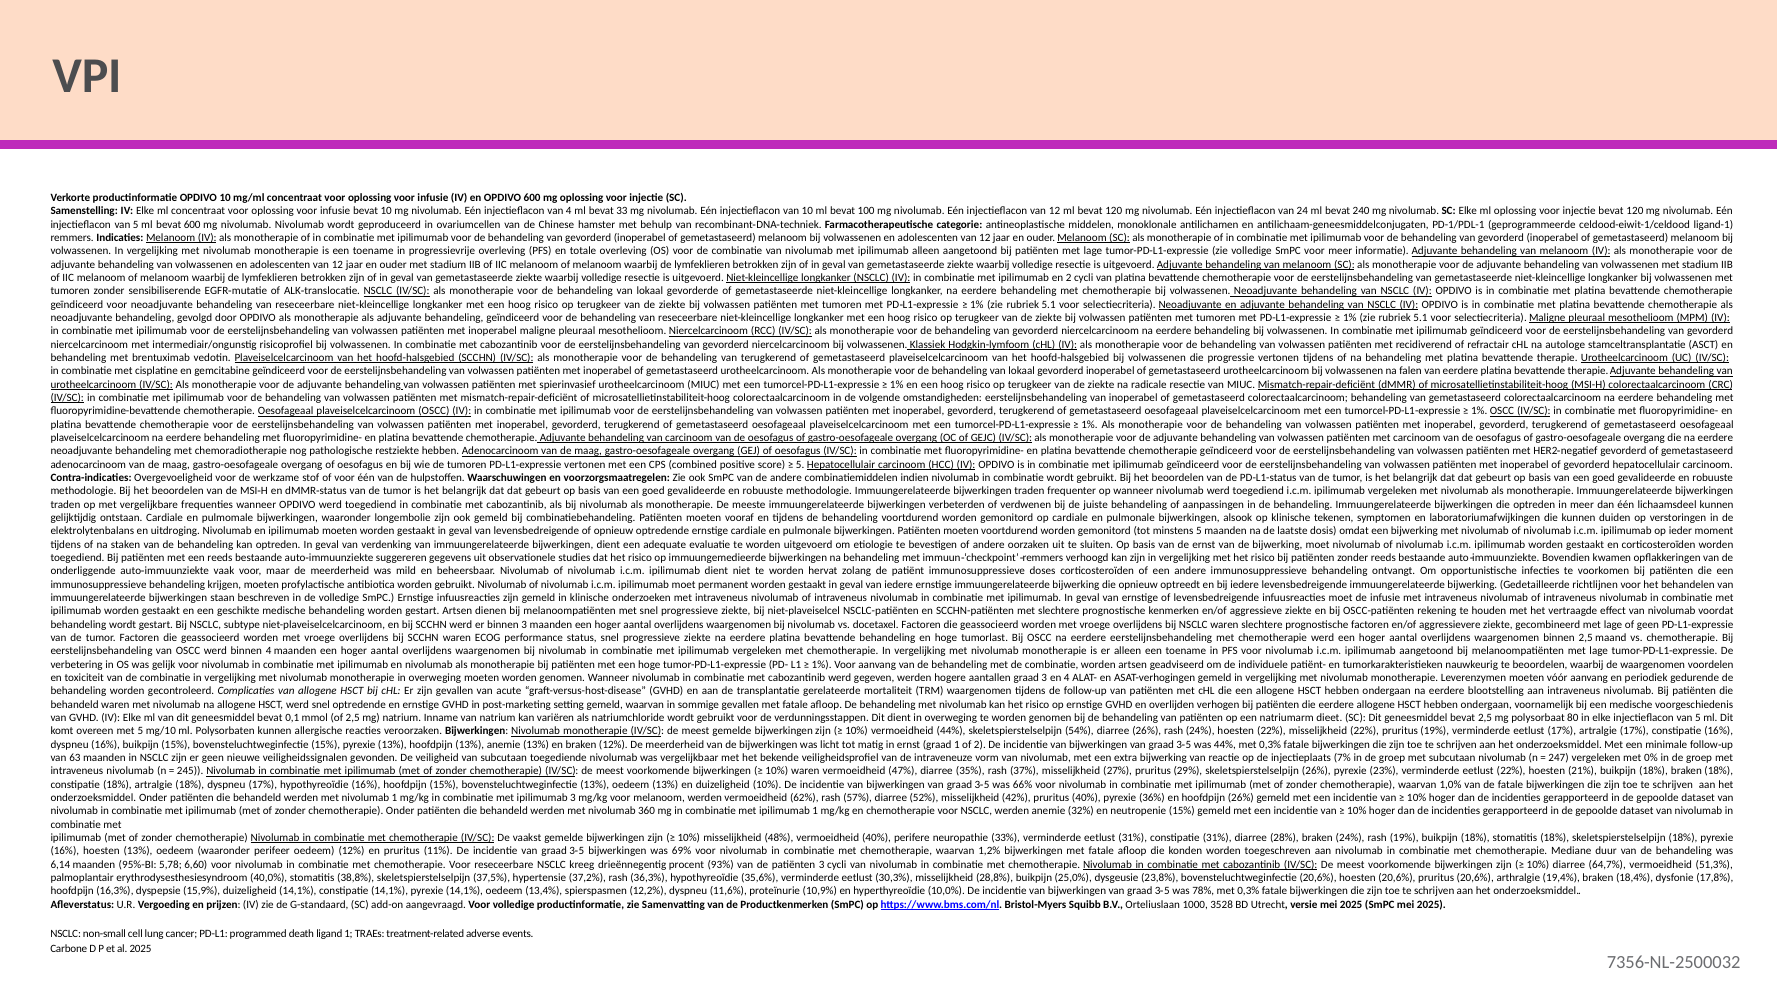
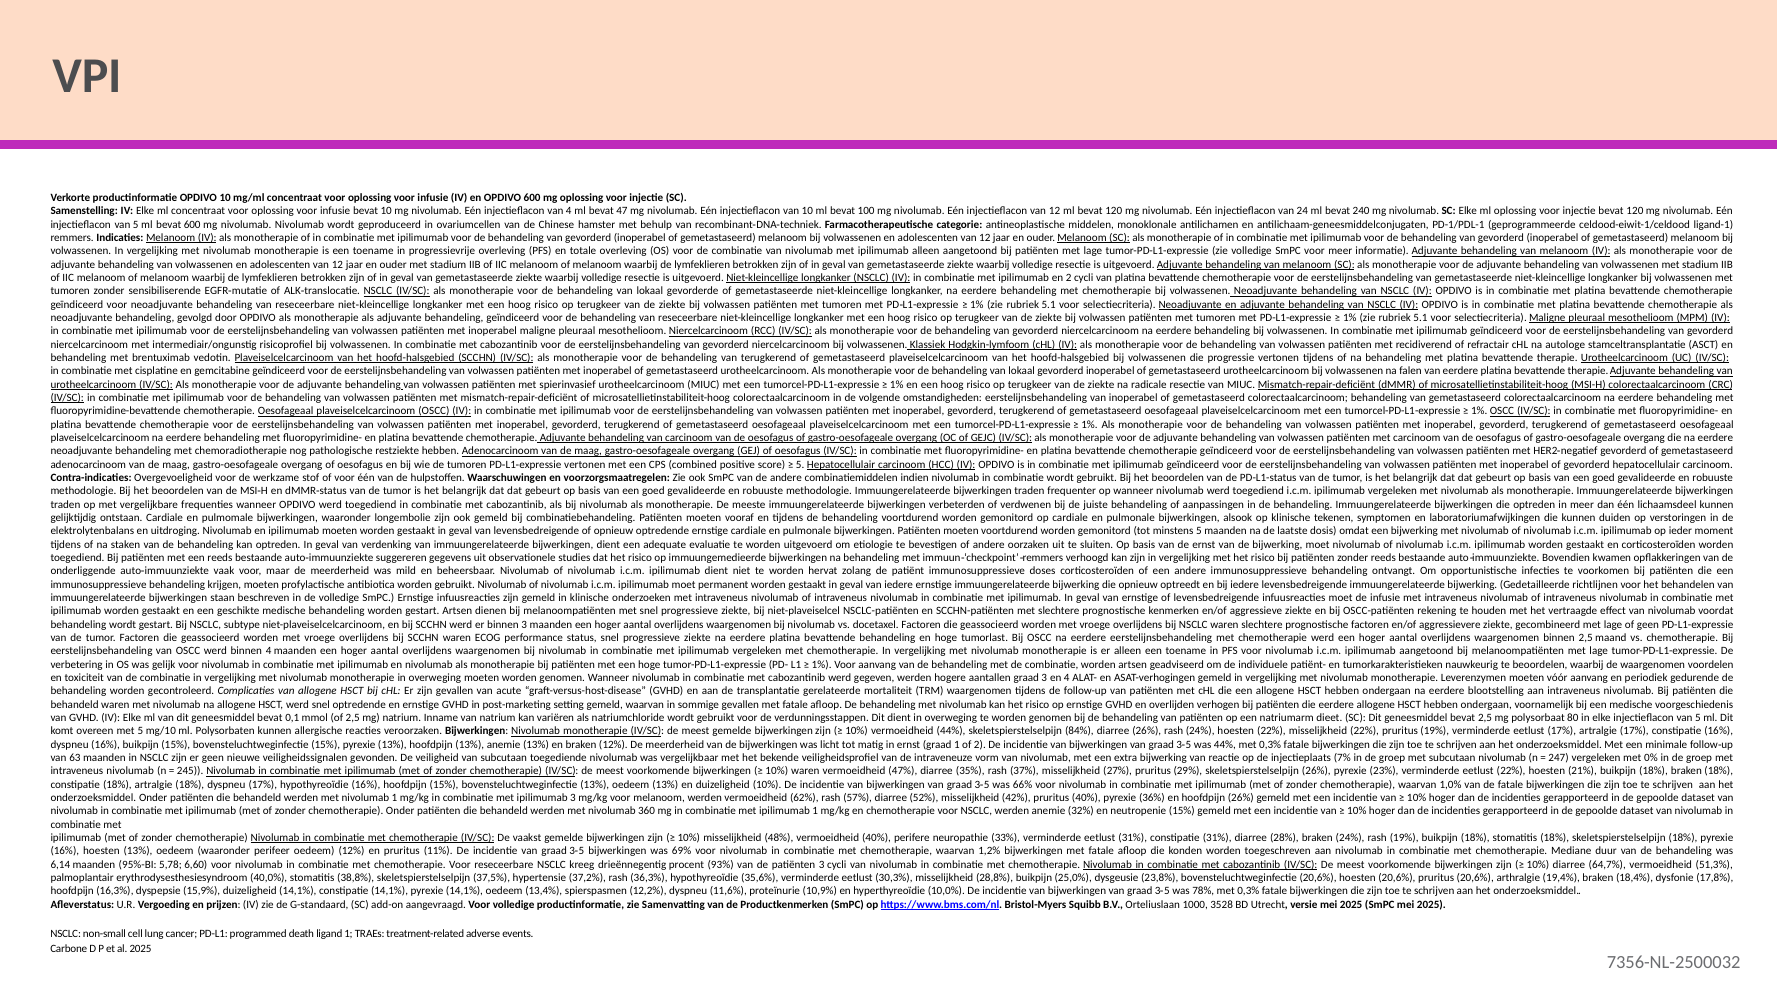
33: 33 -> 47
54%: 54% -> 84%
